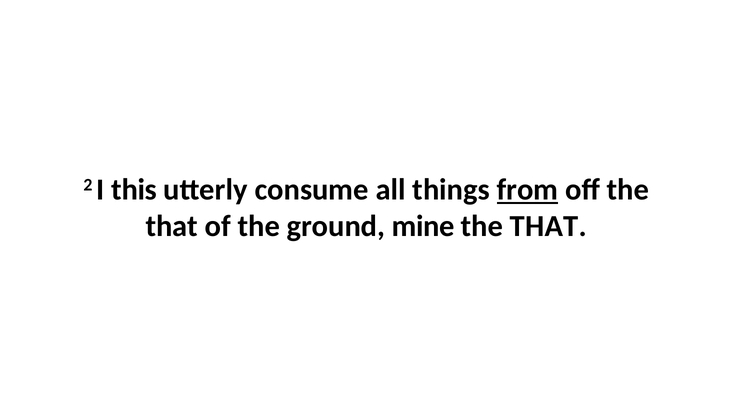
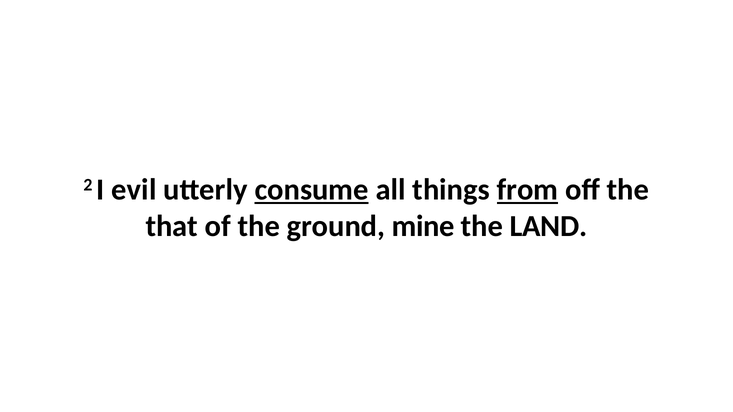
this: this -> evil
consume underline: none -> present
THAT at (548, 227): THAT -> LAND
